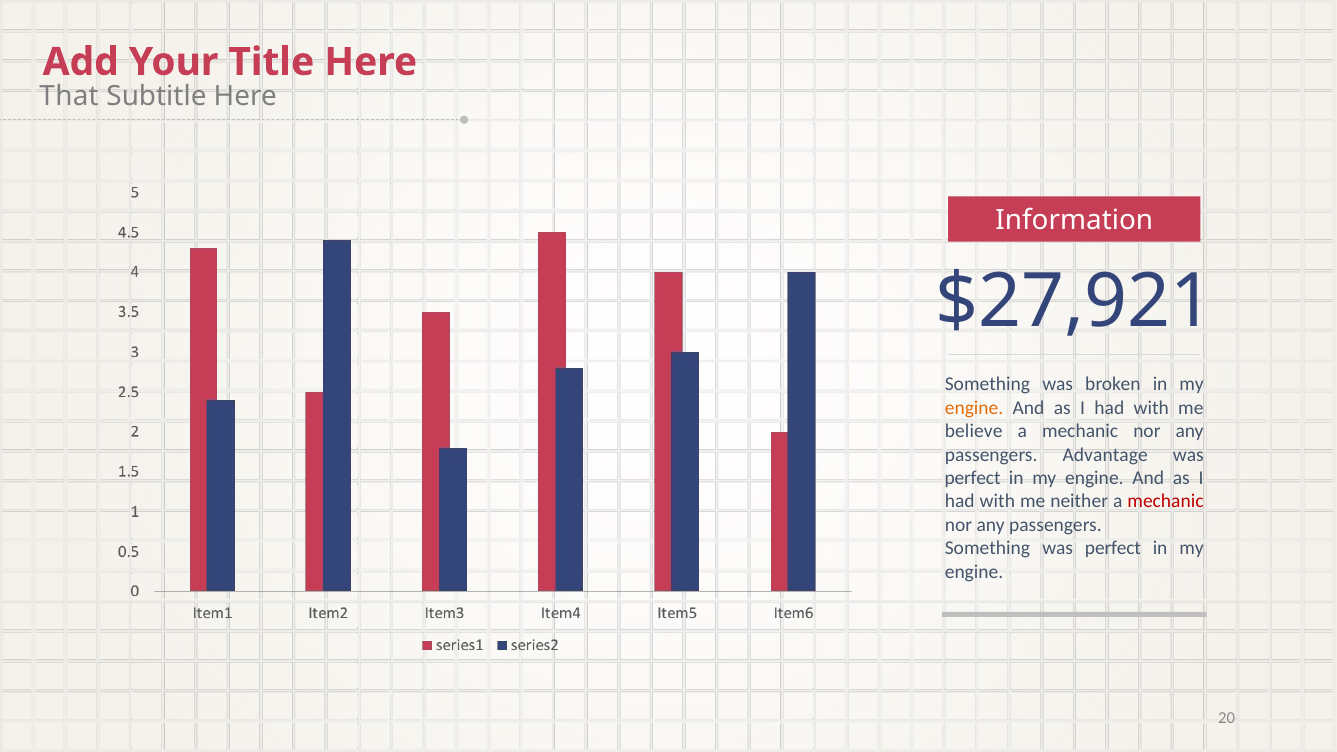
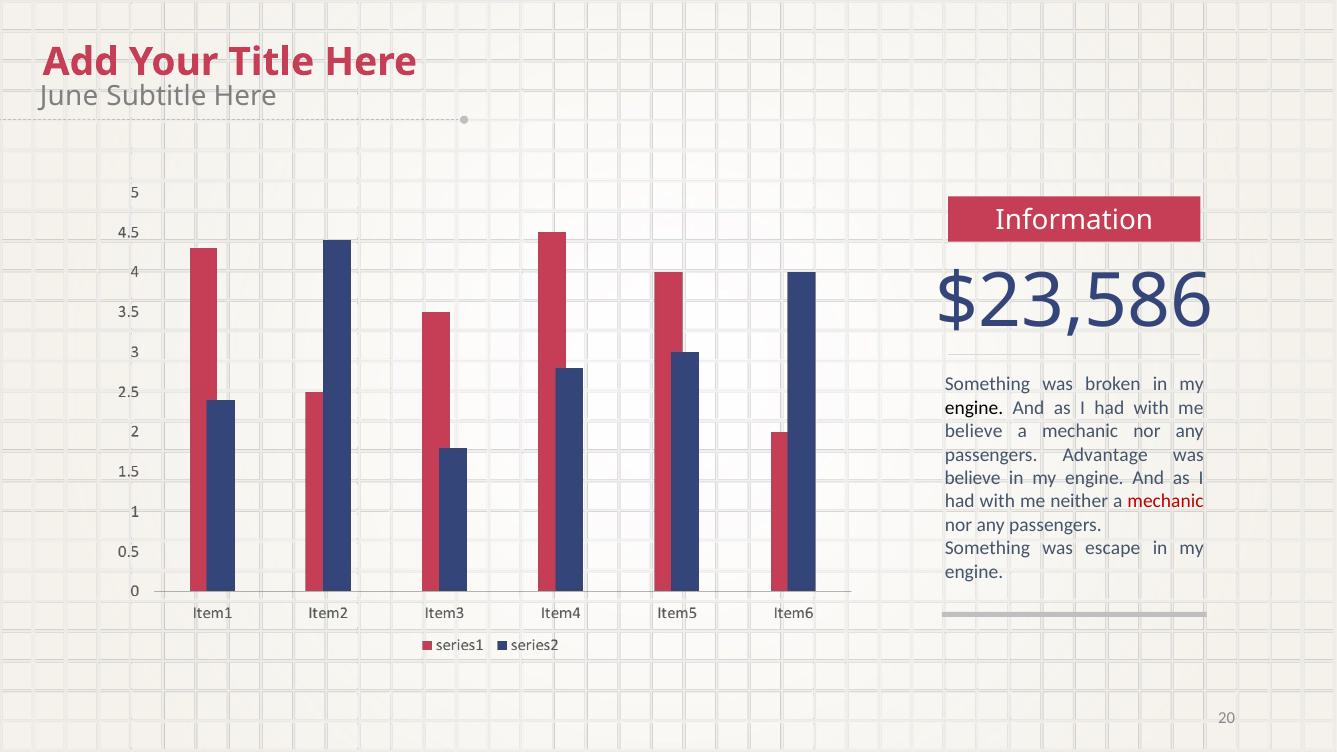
That: That -> June
$27,921: $27,921 -> $23,586
engine at (974, 408) colour: orange -> black
perfect at (973, 478): perfect -> believe
Something was perfect: perfect -> escape
